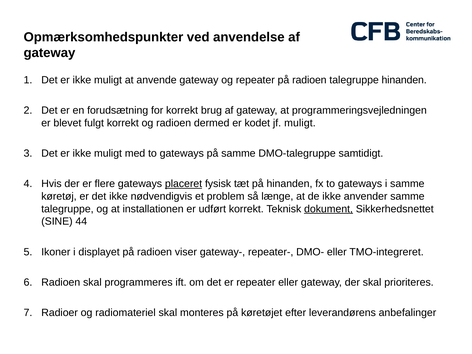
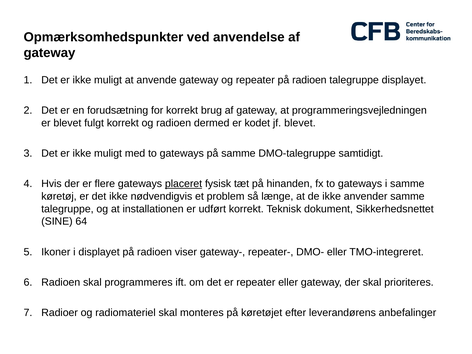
talegruppe hinanden: hinanden -> displayet
jf muligt: muligt -> blevet
dokument underline: present -> none
44: 44 -> 64
